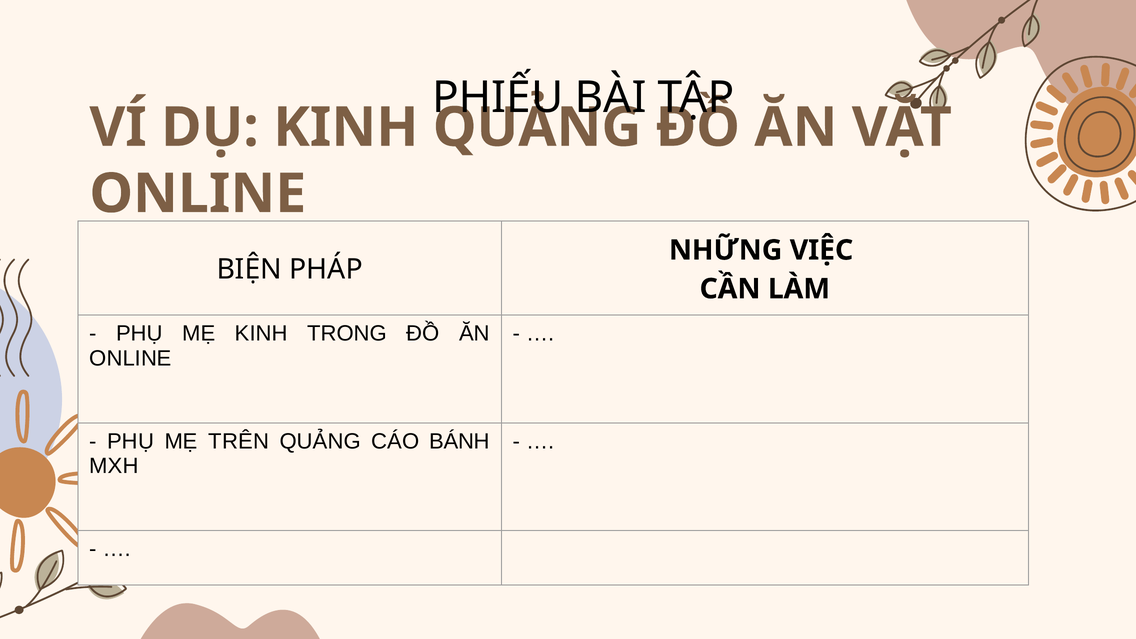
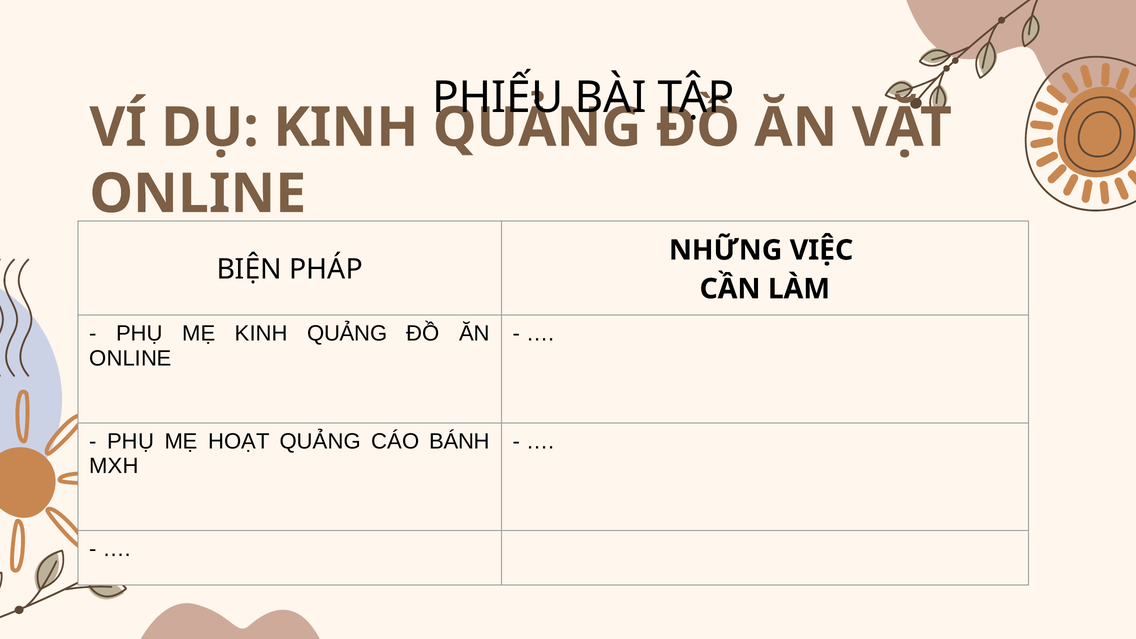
MẸ KINH TRONG: TRONG -> QUẢNG
TRÊN: TRÊN -> HOẠT
